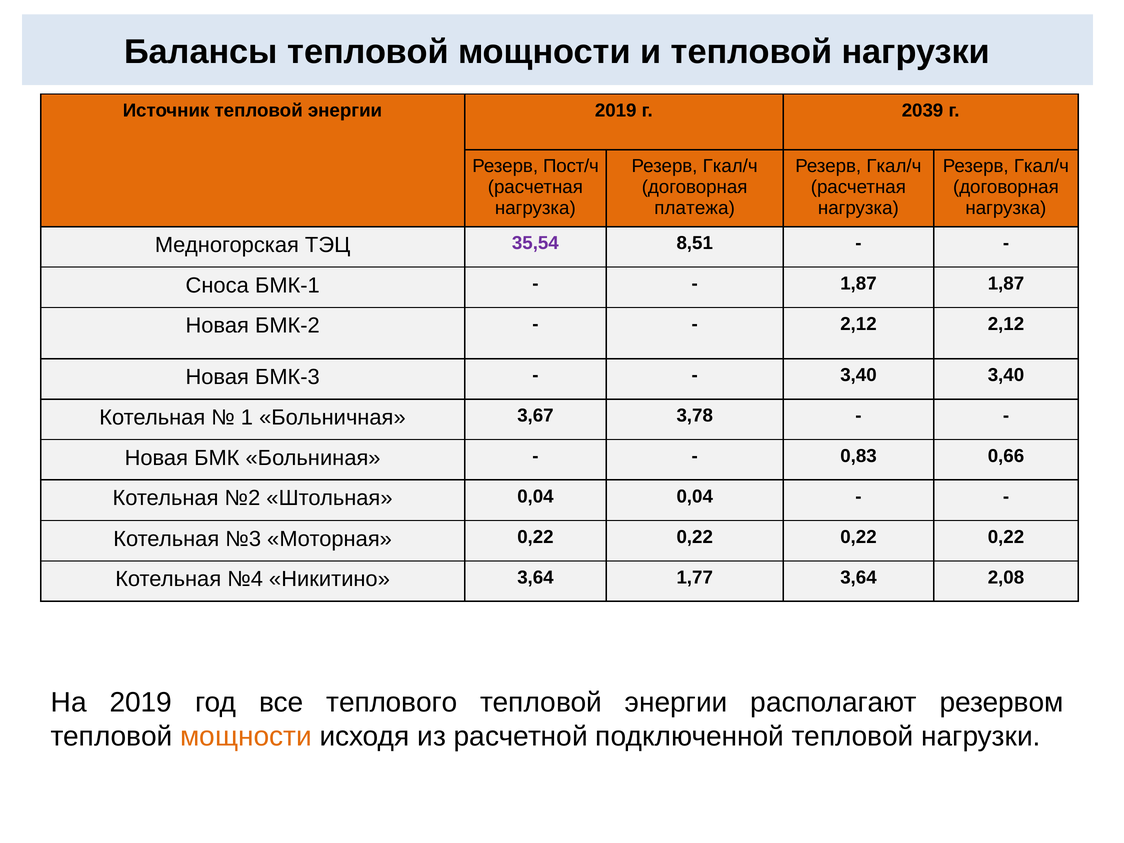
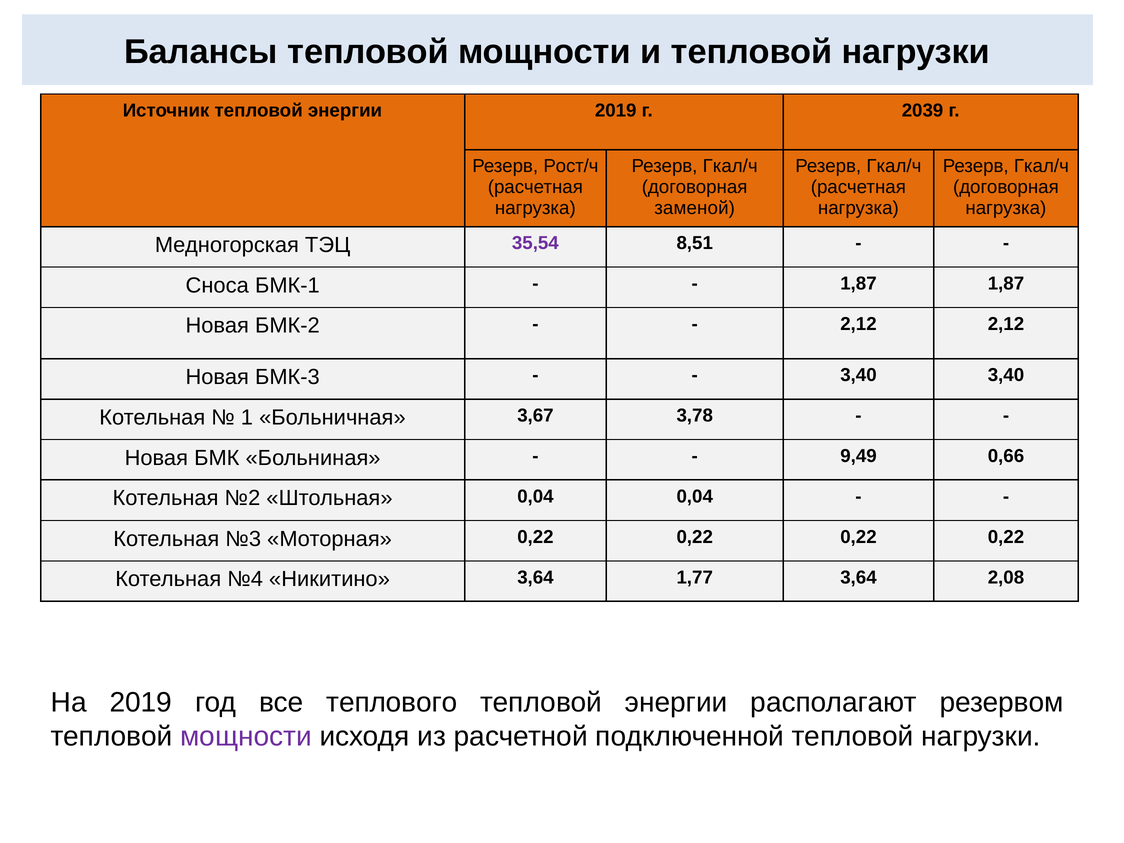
Пост/ч: Пост/ч -> Рост/ч
платежа: платежа -> заменой
0,83: 0,83 -> 9,49
мощности at (246, 736) colour: orange -> purple
